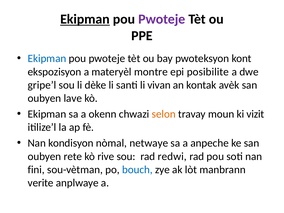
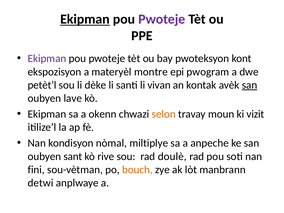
Ekipman at (47, 59) colour: blue -> purple
posibilite: posibilite -> pwogram
gripe’l: gripe’l -> petèt’l
san at (250, 85) underline: none -> present
netwaye: netwaye -> miltiplye
rete: rete -> sant
redwi: redwi -> doulè
bouch colour: blue -> orange
verite: verite -> detwi
